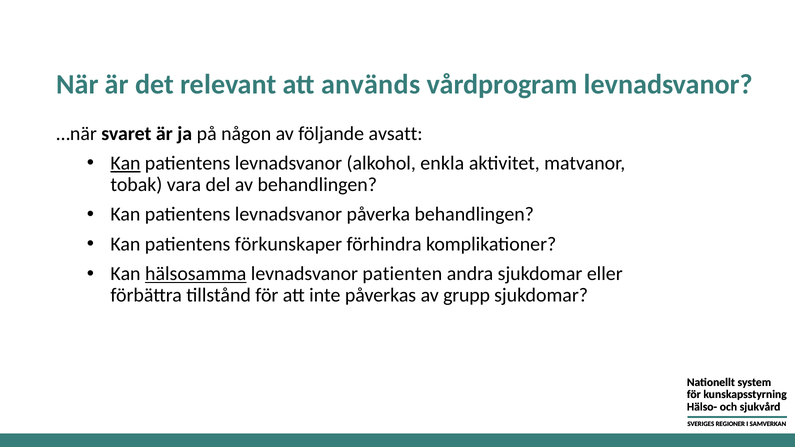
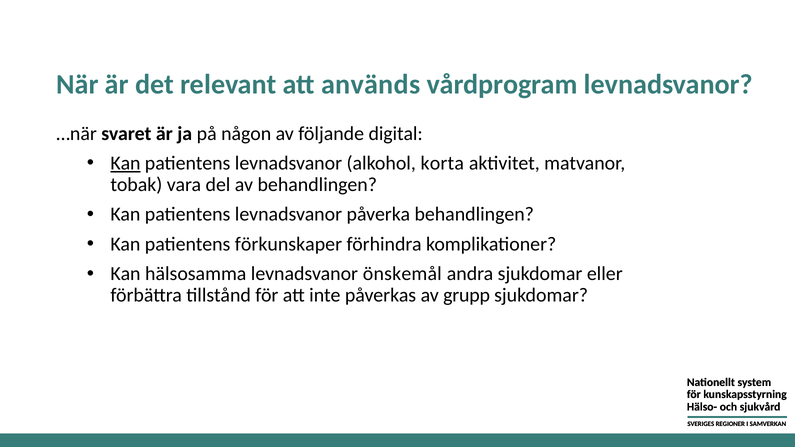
avsatt: avsatt -> digital
enkla: enkla -> korta
hälsosamma underline: present -> none
patienten: patienten -> önskemål
